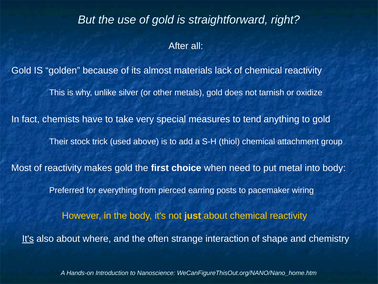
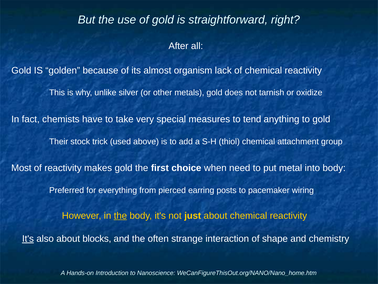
materials: materials -> organism
the at (120, 215) underline: none -> present
where: where -> blocks
